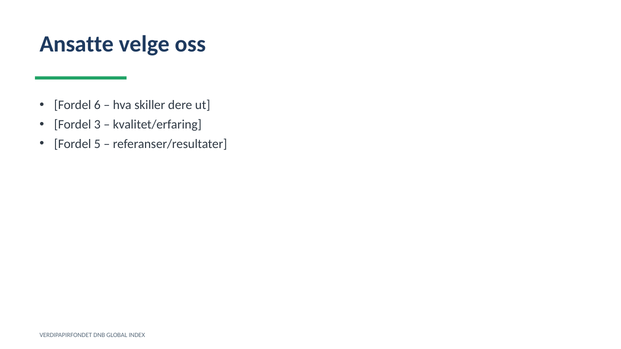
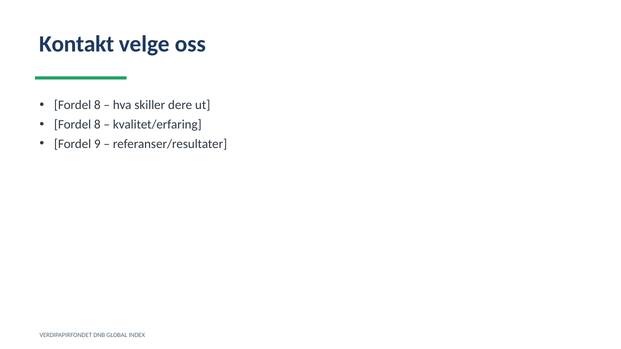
Ansatte: Ansatte -> Kontakt
6 at (97, 105): 6 -> 8
3 at (97, 125): 3 -> 8
5: 5 -> 9
